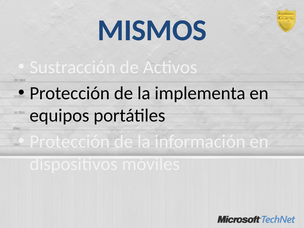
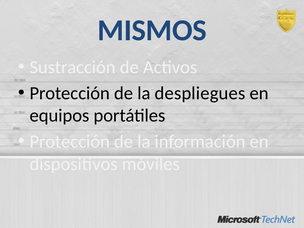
implementa: implementa -> despliegues
